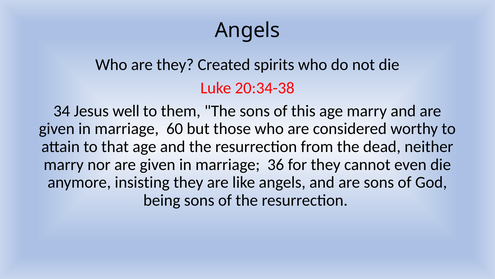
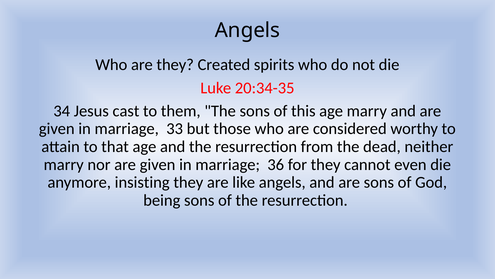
20:34-38: 20:34-38 -> 20:34-35
well: well -> cast
60: 60 -> 33
